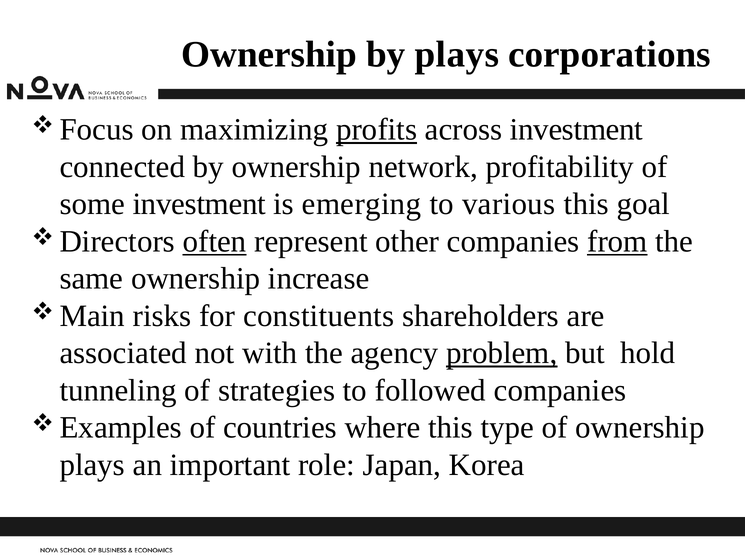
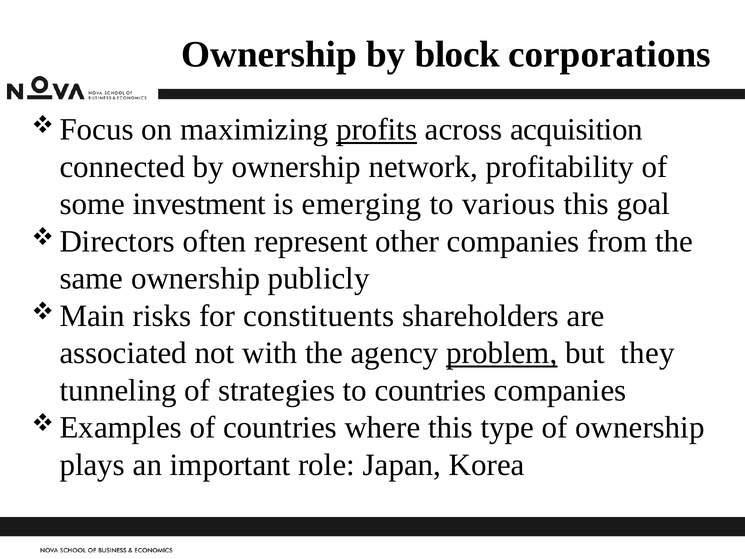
by plays: plays -> block
across investment: investment -> acquisition
often underline: present -> none
from underline: present -> none
increase: increase -> publicly
hold: hold -> they
to followed: followed -> countries
